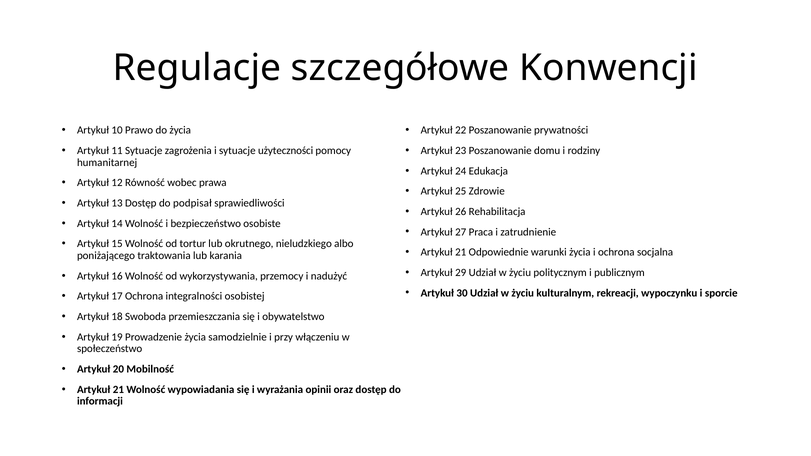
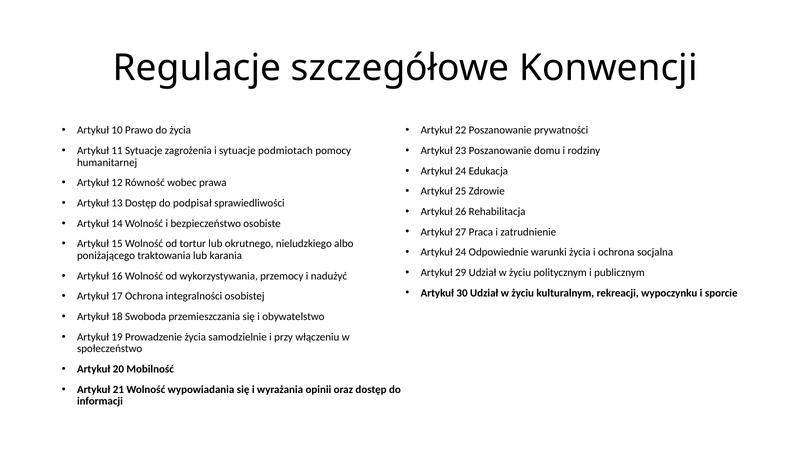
użyteczności: użyteczności -> podmiotach
21 at (461, 252): 21 -> 24
